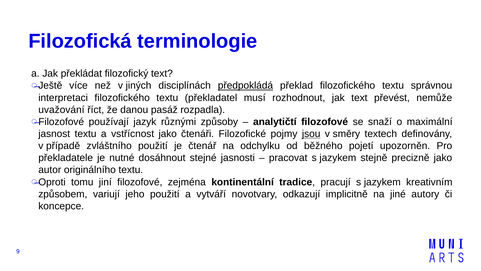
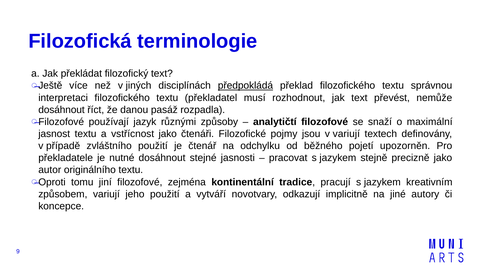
uvažování at (61, 110): uvažování -> dosáhnout
jsou underline: present -> none
v směry: směry -> variují
